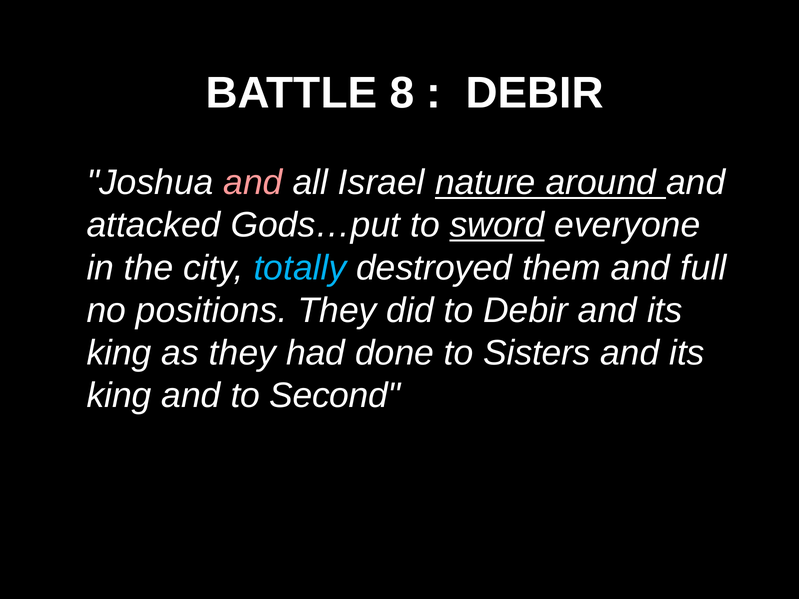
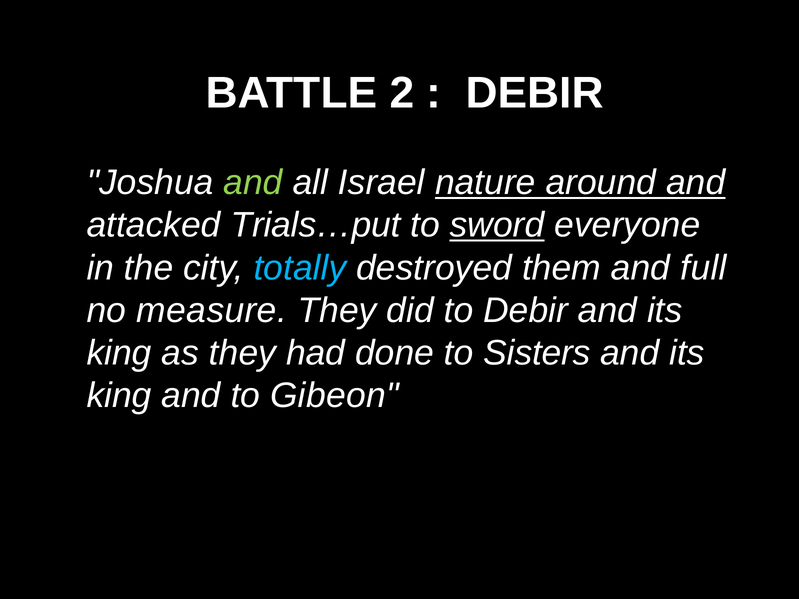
8: 8 -> 2
and at (253, 183) colour: pink -> light green
and at (696, 183) underline: none -> present
Gods…put: Gods…put -> Trials…put
positions: positions -> measure
Second: Second -> Gibeon
